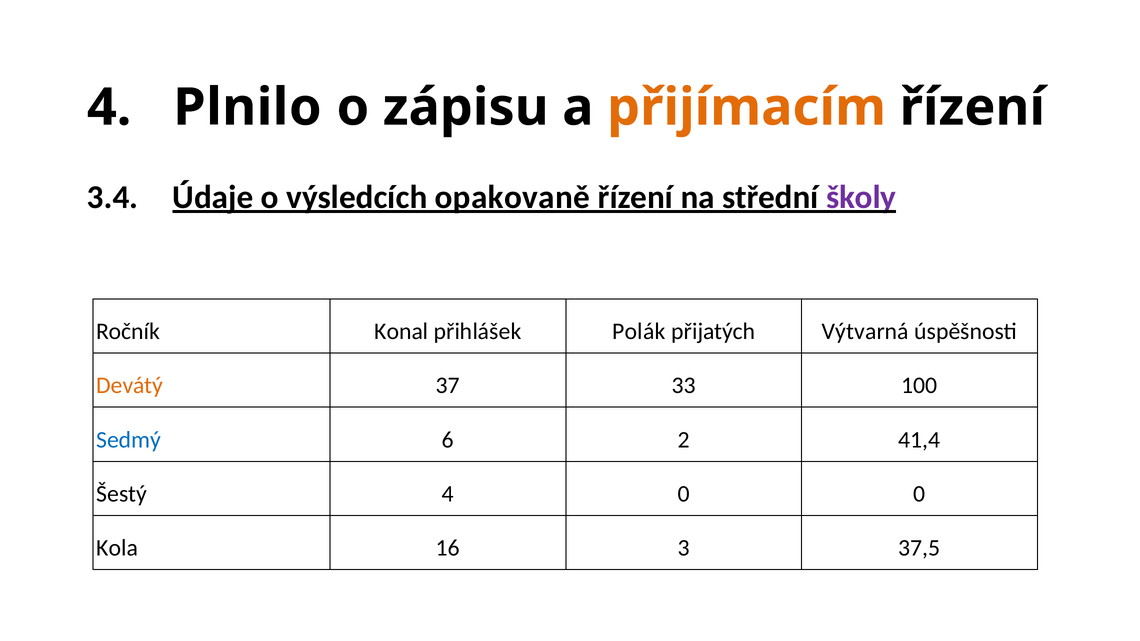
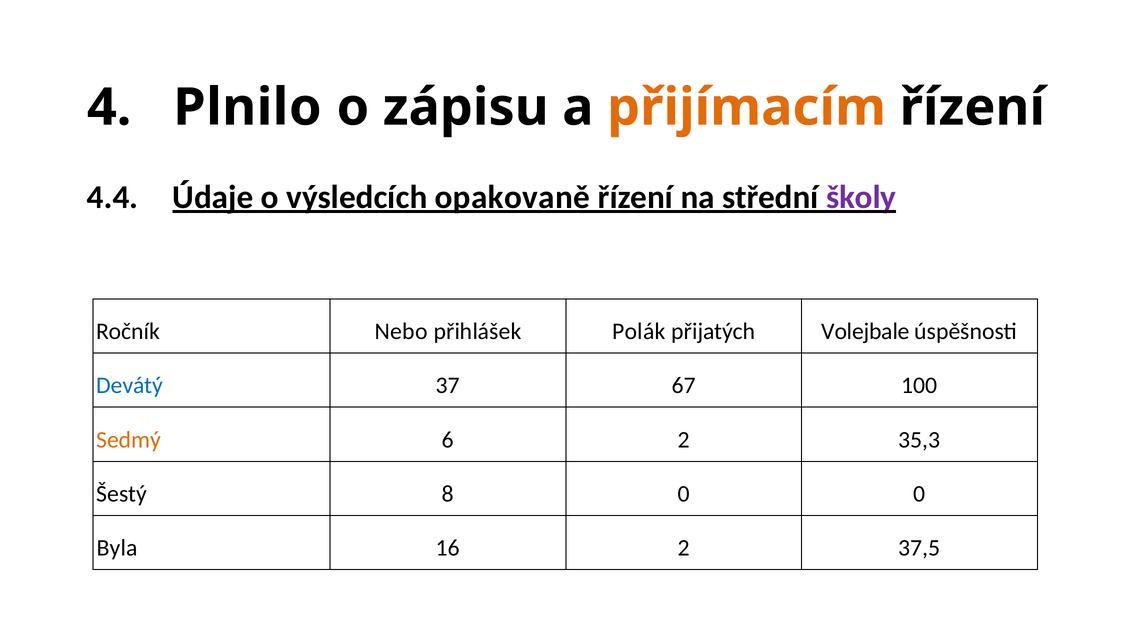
3.4: 3.4 -> 4.4
Konal: Konal -> Nebo
Výtvarná: Výtvarná -> Volejbale
Devátý colour: orange -> blue
33: 33 -> 67
Sedmý colour: blue -> orange
41,4: 41,4 -> 35,3
Šestý 4: 4 -> 8
Kola: Kola -> Byla
16 3: 3 -> 2
